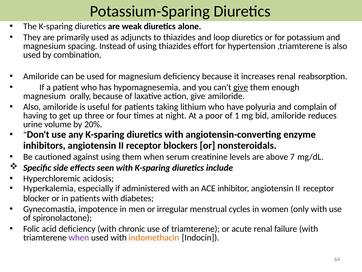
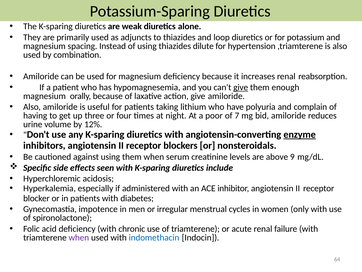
effort: effort -> dilute
1: 1 -> 7
20%: 20% -> 12%
enzyme underline: none -> present
7: 7 -> 9
indomethacin colour: orange -> blue
